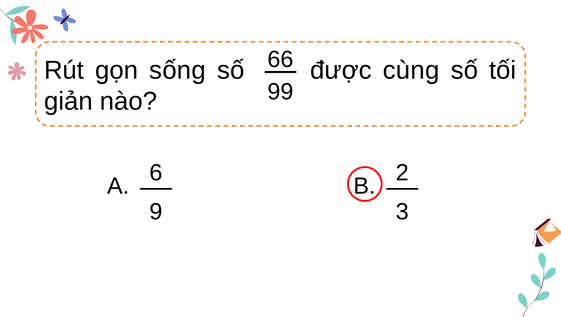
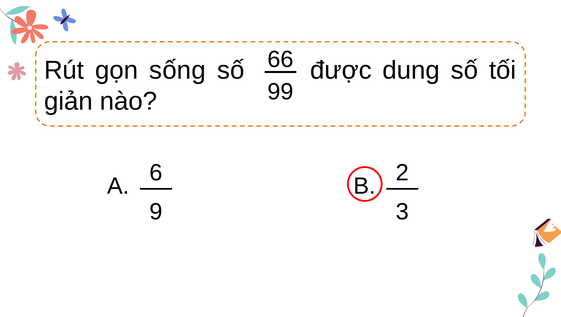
cùng: cùng -> dung
